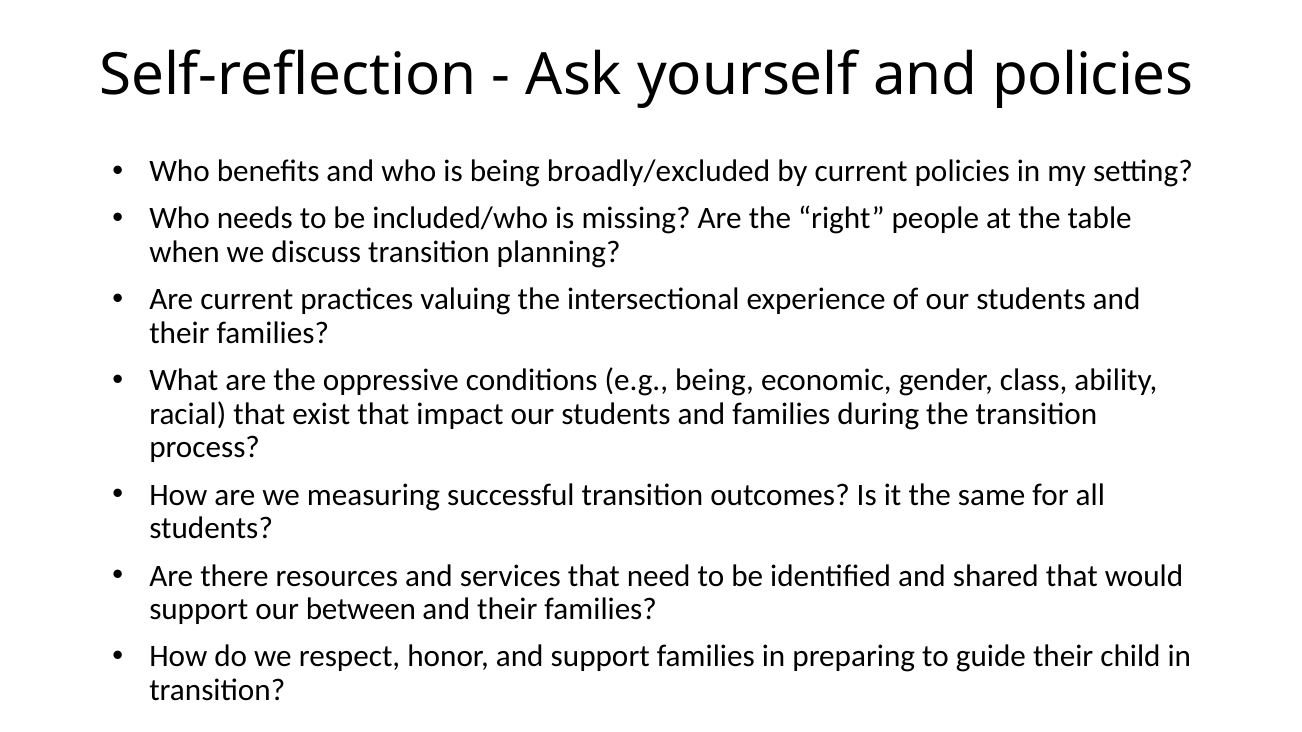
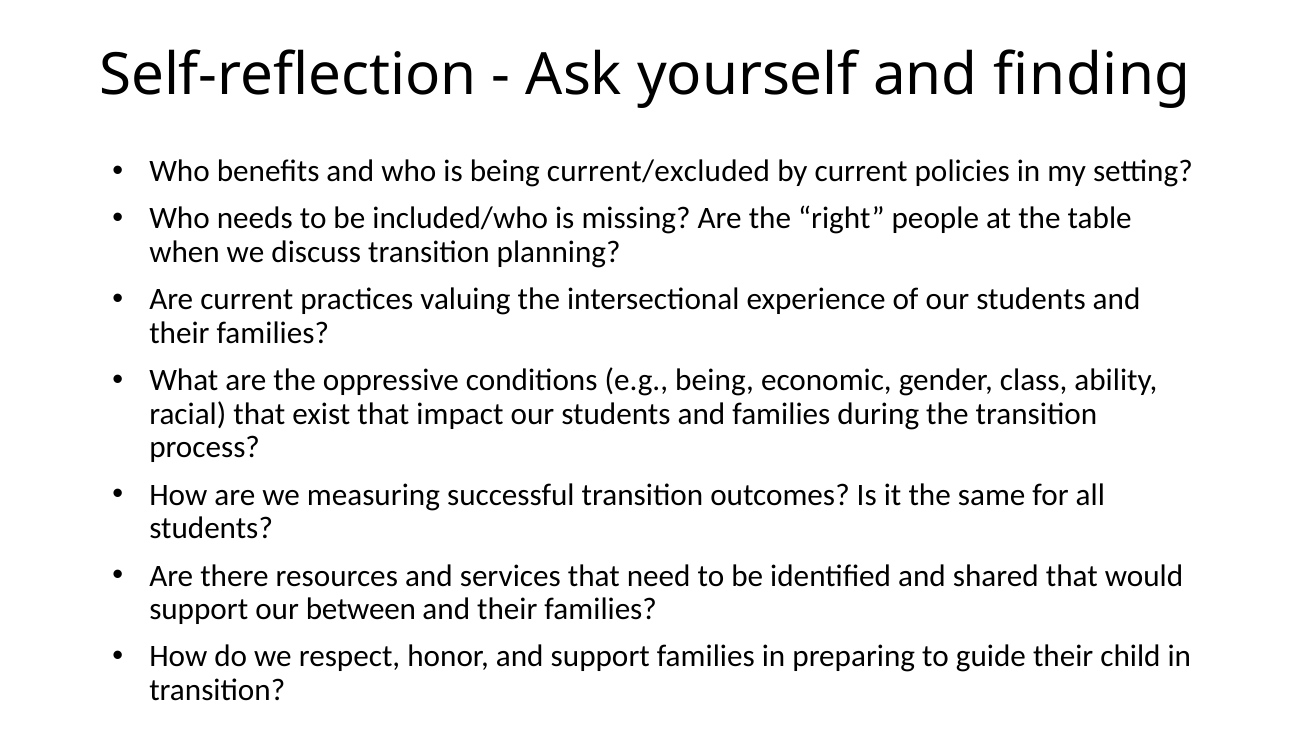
and policies: policies -> finding
broadly/excluded: broadly/excluded -> current/excluded
